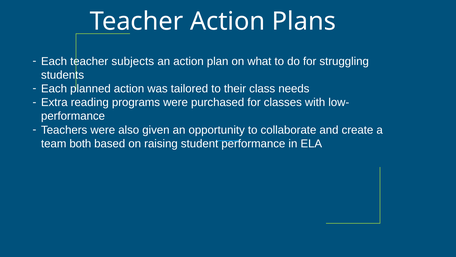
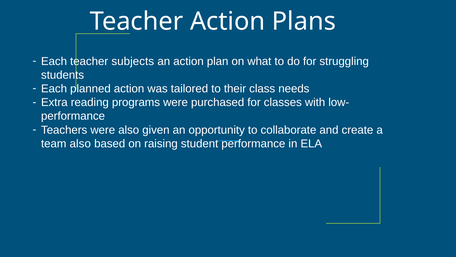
team both: both -> also
